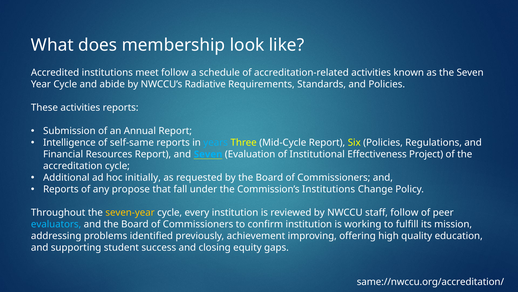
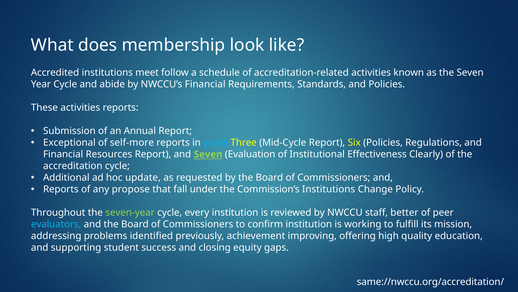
NWCCU’s Radiative: Radiative -> Financial
Intelligence: Intelligence -> Exceptional
self-same: self-same -> self-more
Seven at (208, 154) colour: light blue -> light green
Project: Project -> Clearly
initially: initially -> update
seven-year colour: yellow -> light green
staff follow: follow -> better
